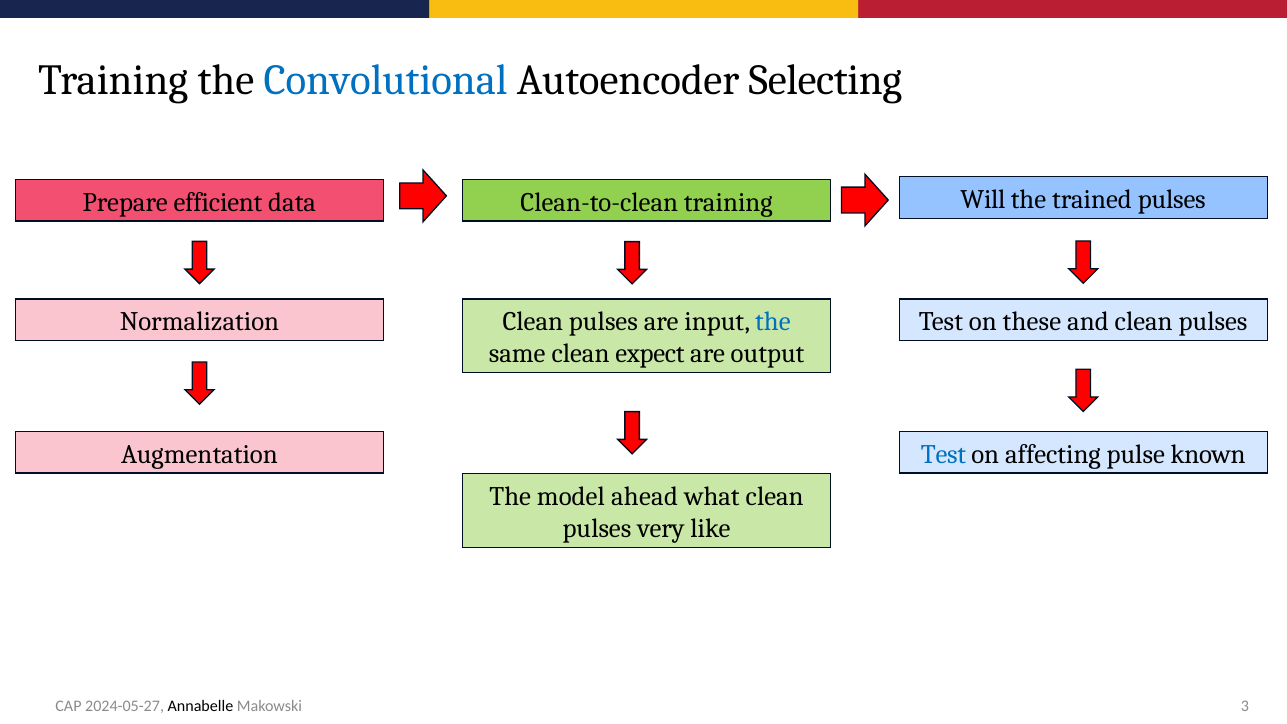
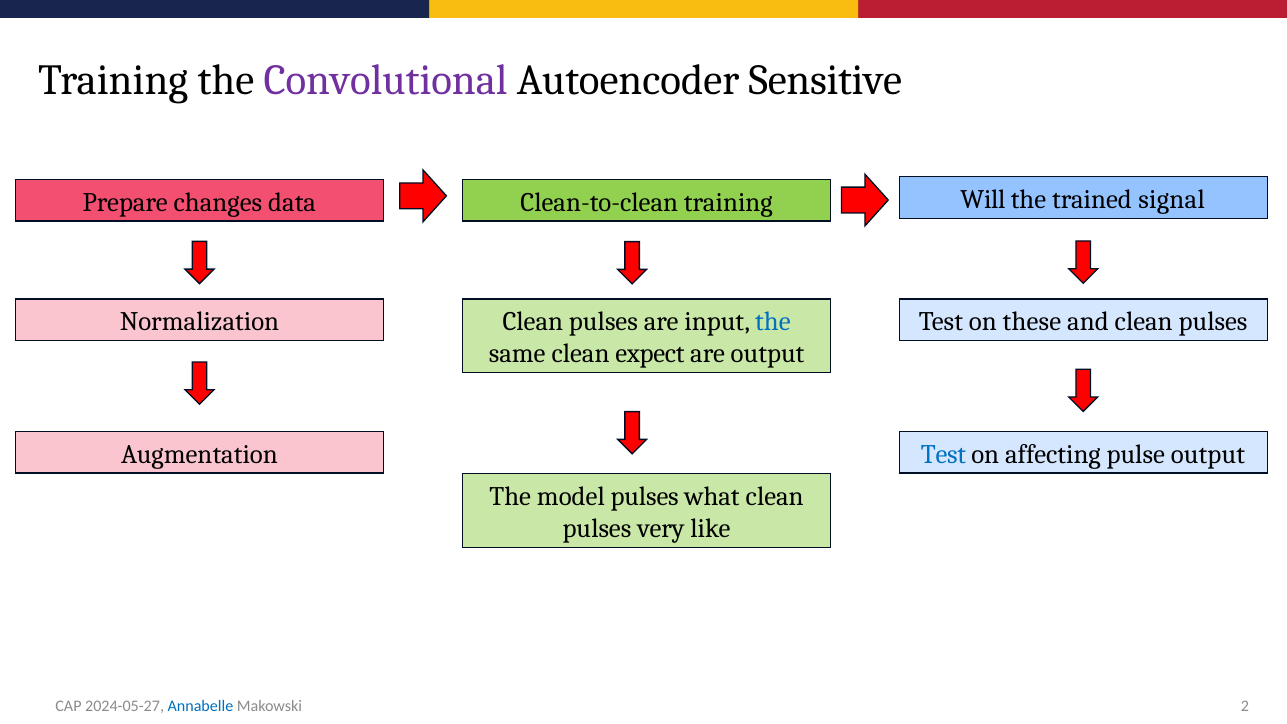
Convolutional colour: blue -> purple
Selecting: Selecting -> Sensitive
efficient: efficient -> changes
trained pulses: pulses -> signal
pulse known: known -> output
model ahead: ahead -> pulses
Annabelle colour: black -> blue
3: 3 -> 2
